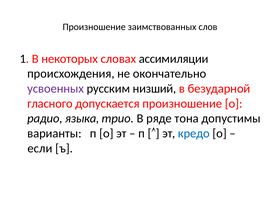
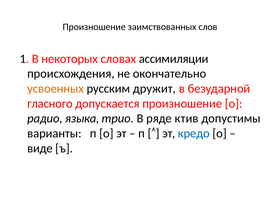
усвоенных colour: purple -> orange
низший: низший -> дружит
тона: тона -> ктив
если: если -> виде
